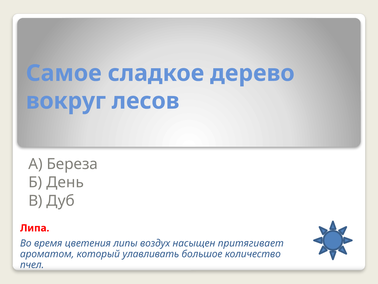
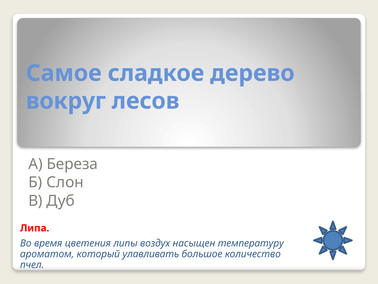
День: День -> Слон
притягивает: притягивает -> температуру
